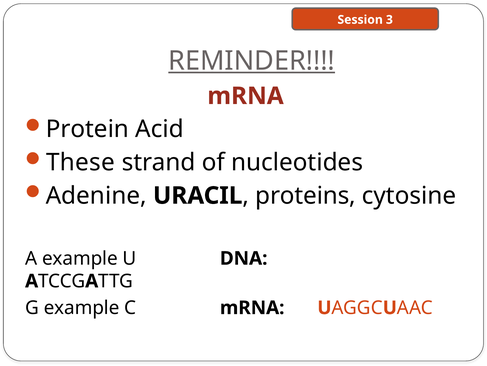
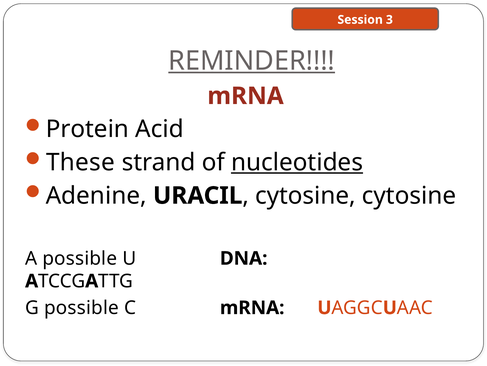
nucleotides underline: none -> present
proteins at (305, 195): proteins -> cytosine
A example: example -> possible
G example: example -> possible
